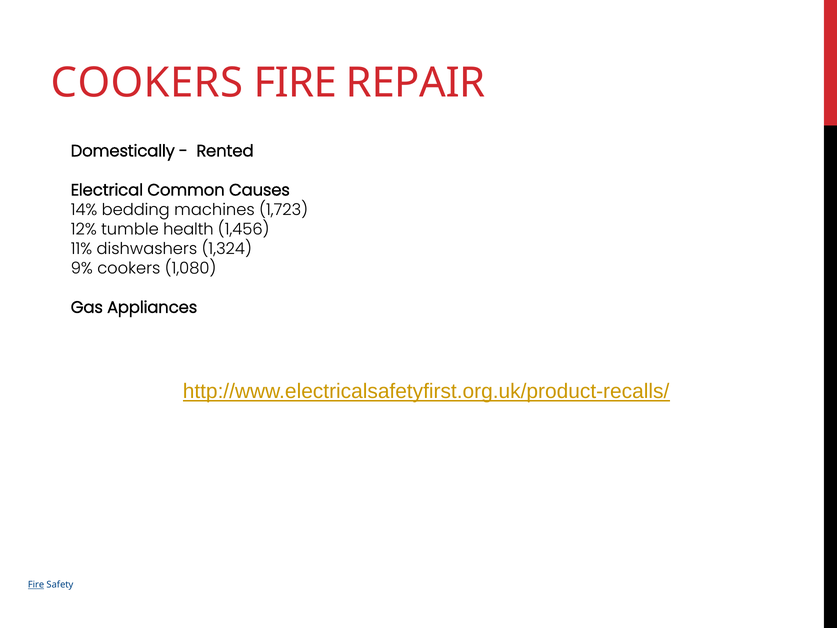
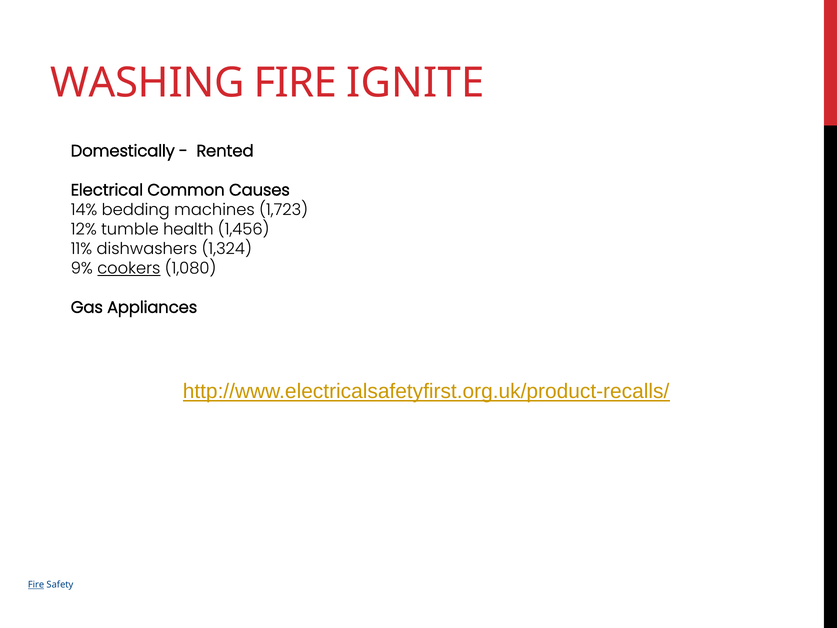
COOKERS at (147, 83): COOKERS -> WASHING
REPAIR: REPAIR -> IGNITE
cookers at (129, 268) underline: none -> present
